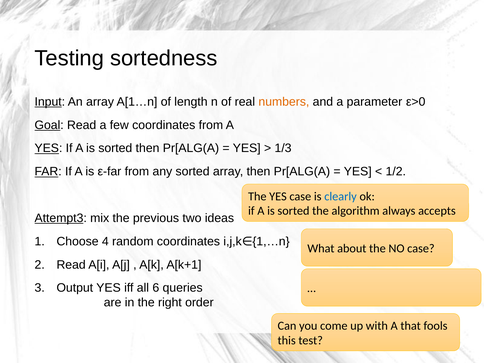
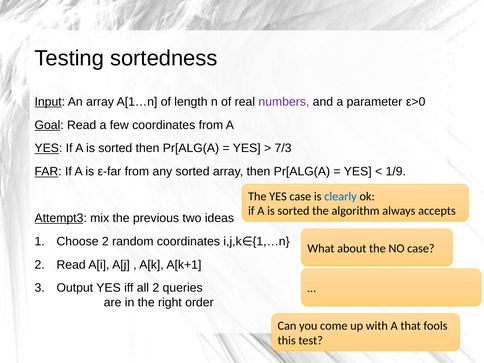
numbers colour: orange -> purple
1/3: 1/3 -> 7/3
1/2: 1/2 -> 1/9
Choose 4: 4 -> 2
all 6: 6 -> 2
